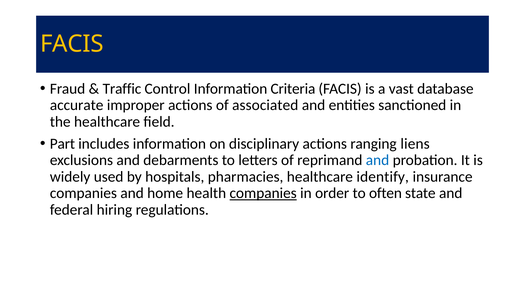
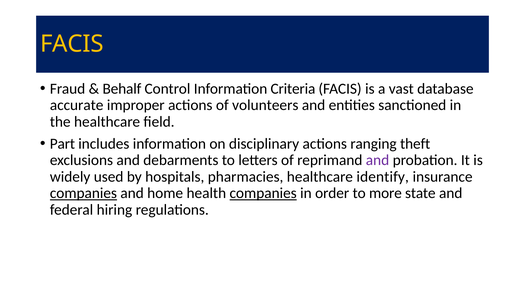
Traffic: Traffic -> Behalf
associated: associated -> volunteers
liens: liens -> theft
and at (378, 160) colour: blue -> purple
companies at (83, 193) underline: none -> present
often: often -> more
